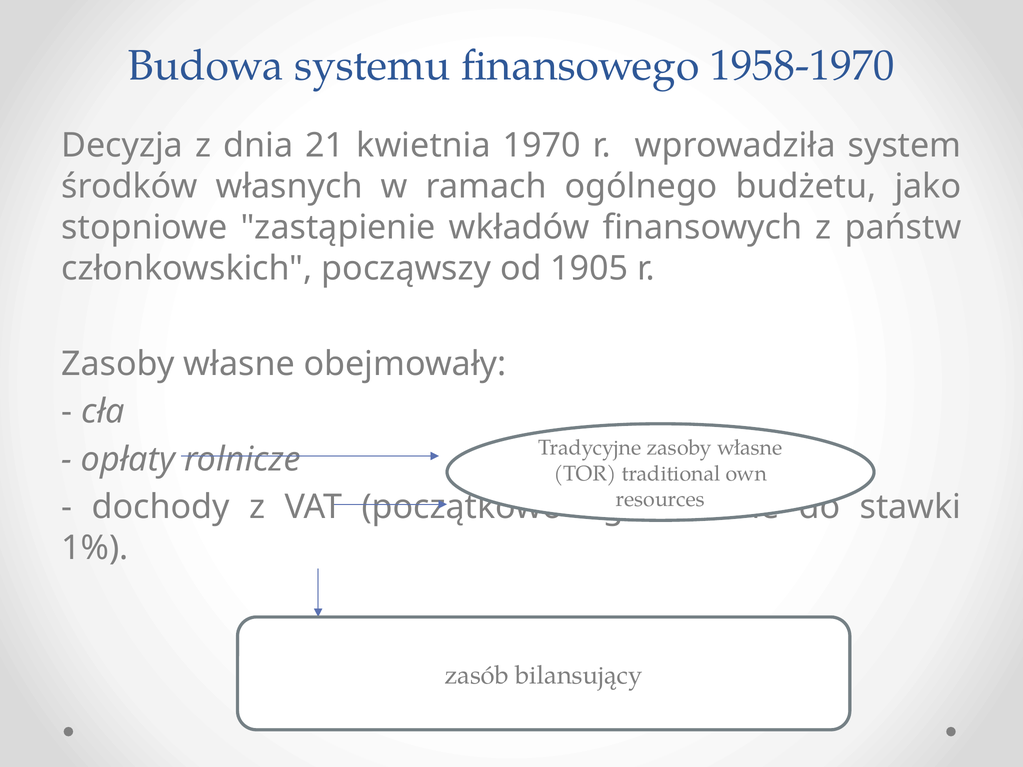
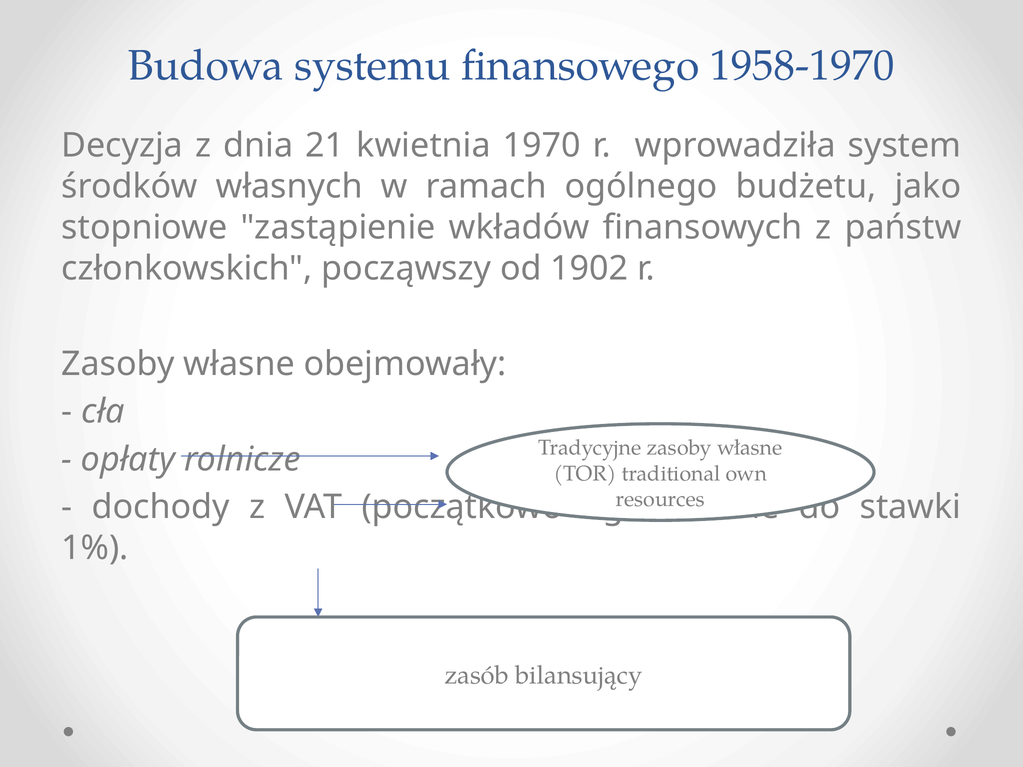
1905: 1905 -> 1902
